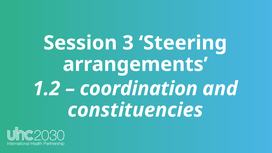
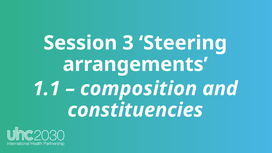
1.2: 1.2 -> 1.1
coordination: coordination -> composition
